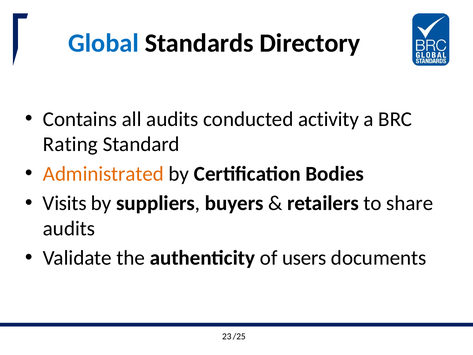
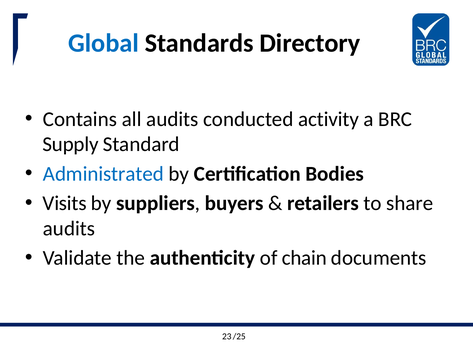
Rating: Rating -> Supply
Administrated colour: orange -> blue
users: users -> chain
